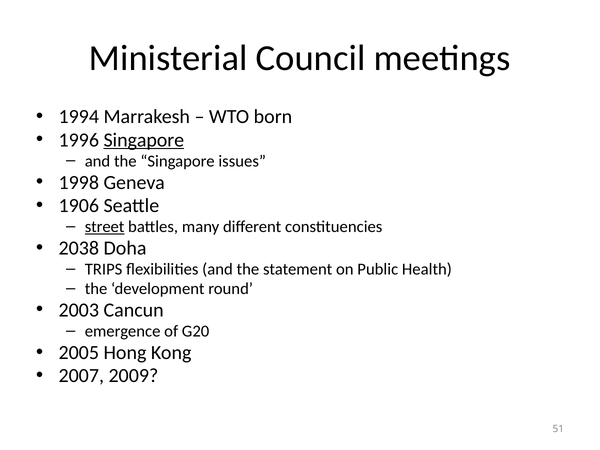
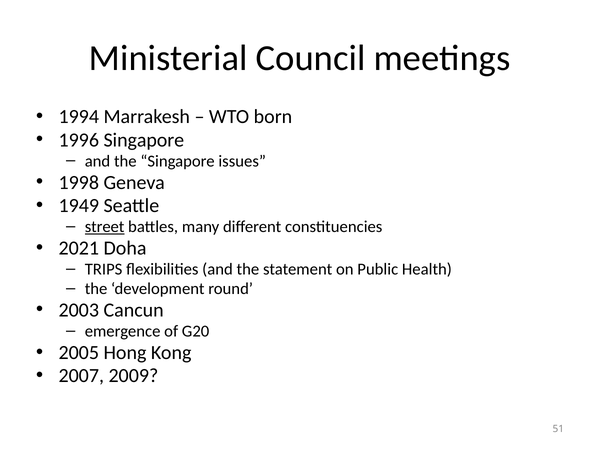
Singapore at (144, 140) underline: present -> none
1906: 1906 -> 1949
2038: 2038 -> 2021
